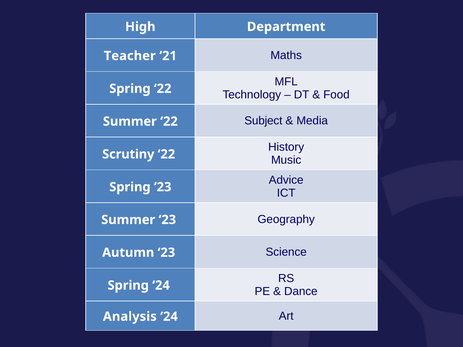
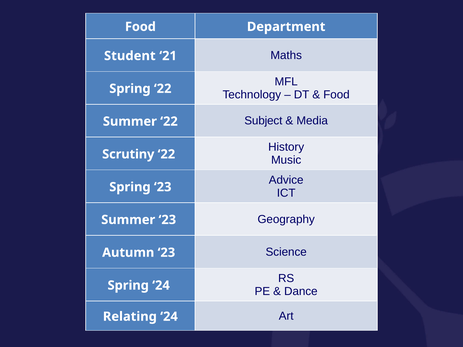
High at (140, 27): High -> Food
Teacher: Teacher -> Student
Analysis: Analysis -> Relating
